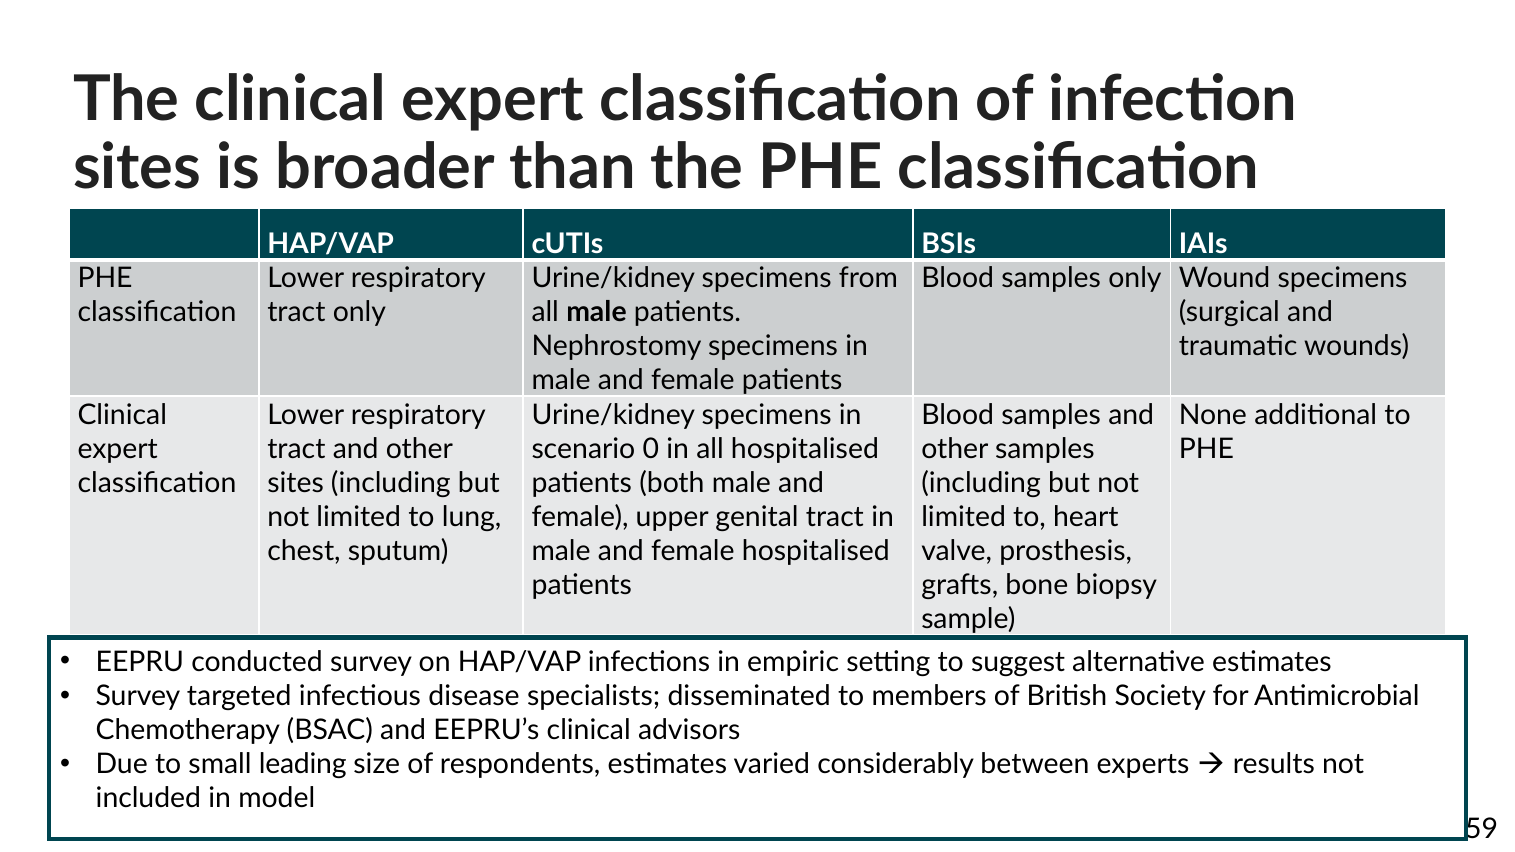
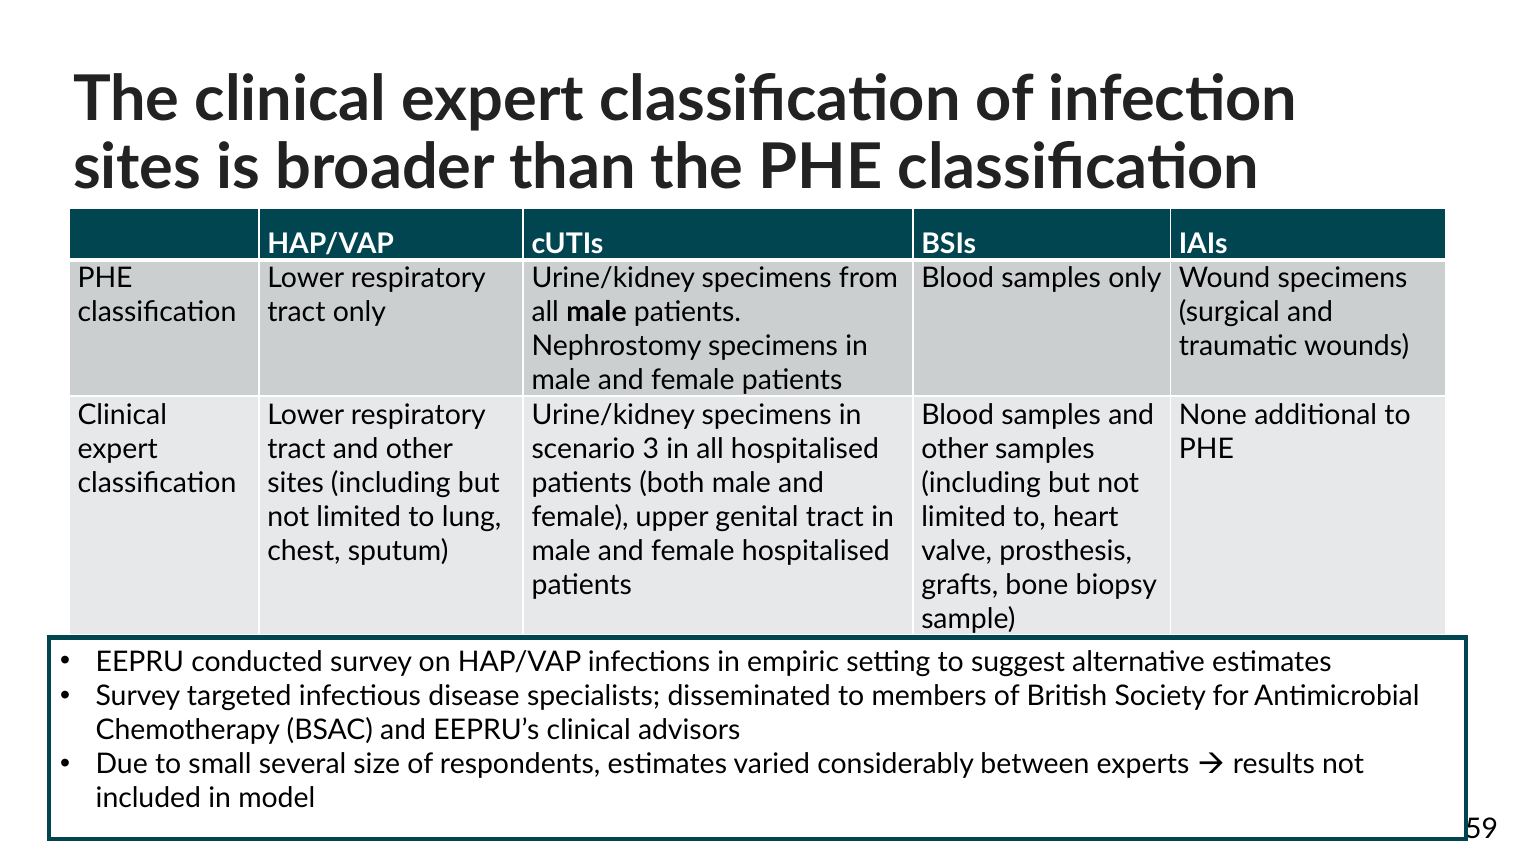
0: 0 -> 3
leading: leading -> several
